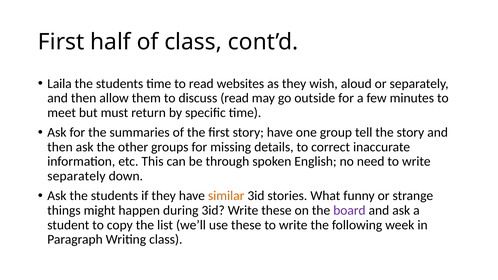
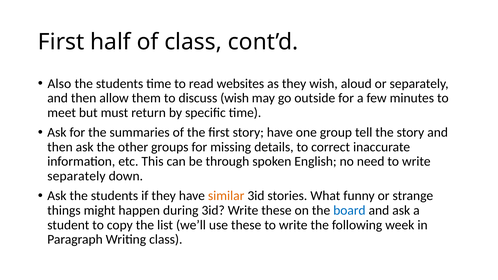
Laila: Laila -> Also
discuss read: read -> wish
board colour: purple -> blue
